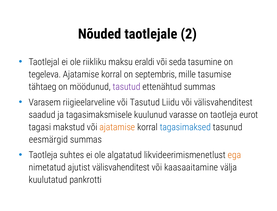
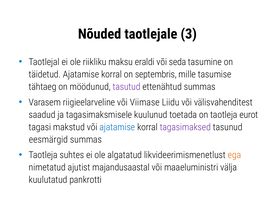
2: 2 -> 3
tegeleva: tegeleva -> täidetud
või Tasutud: Tasutud -> Viimase
varasse: varasse -> toetada
ajatamise at (117, 127) colour: orange -> blue
tagasimaksed colour: blue -> purple
ajutist välisvahenditest: välisvahenditest -> majandusaastal
kaasaaitamine: kaasaaitamine -> maaeluministri
